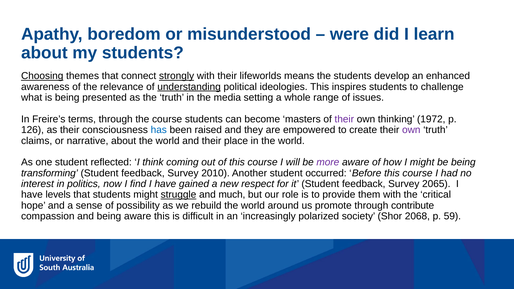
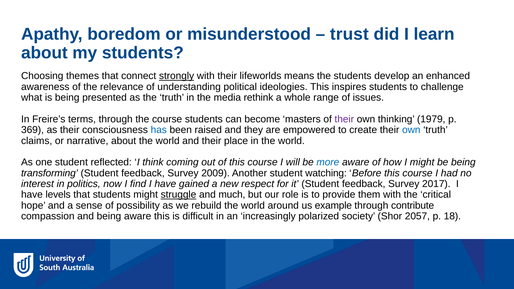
were: were -> trust
Choosing underline: present -> none
understanding underline: present -> none
setting: setting -> rethink
1972: 1972 -> 1979
126: 126 -> 369
own at (411, 130) colour: purple -> blue
more colour: purple -> blue
2010: 2010 -> 2009
occurred: occurred -> watching
2065: 2065 -> 2017
promote: promote -> example
2068: 2068 -> 2057
59: 59 -> 18
